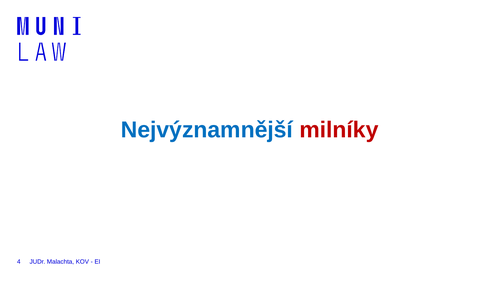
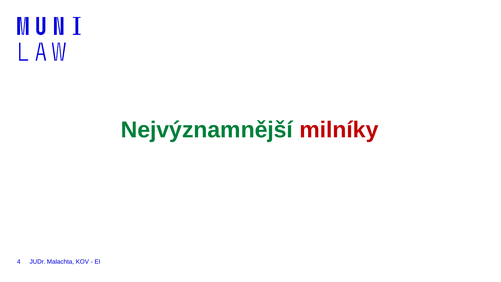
Nejvýznamnější colour: blue -> green
